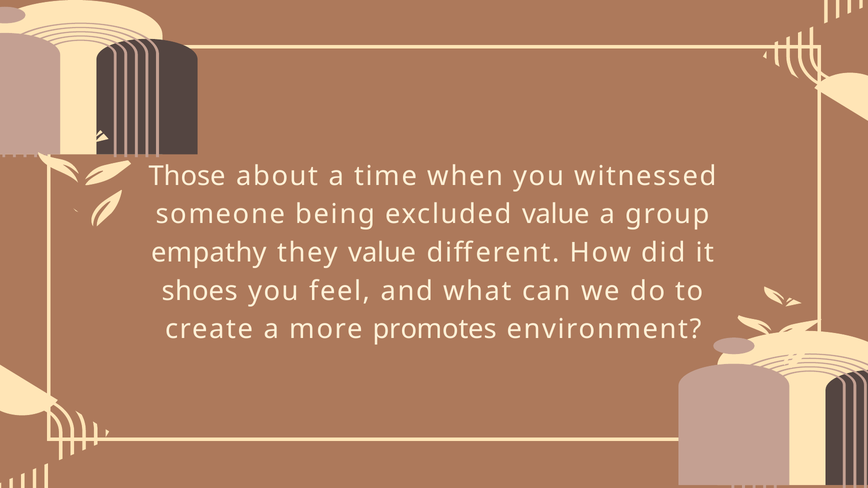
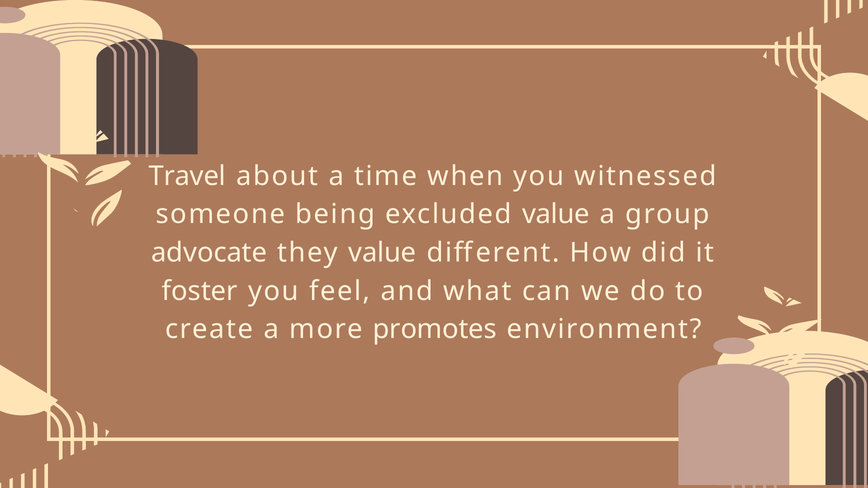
Those: Those -> Travel
empathy: empathy -> advocate
shoes: shoes -> foster
